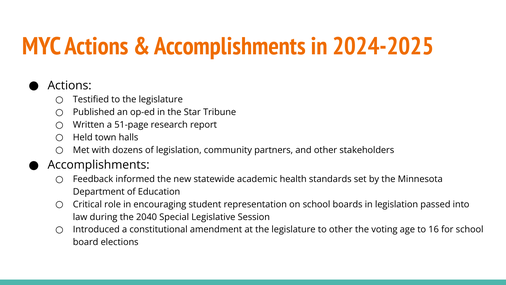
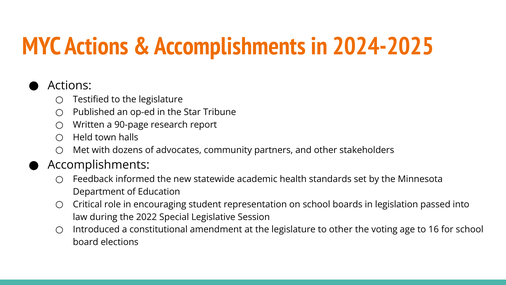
51-page: 51-page -> 90-page
of legislation: legislation -> advocates
2040: 2040 -> 2022
